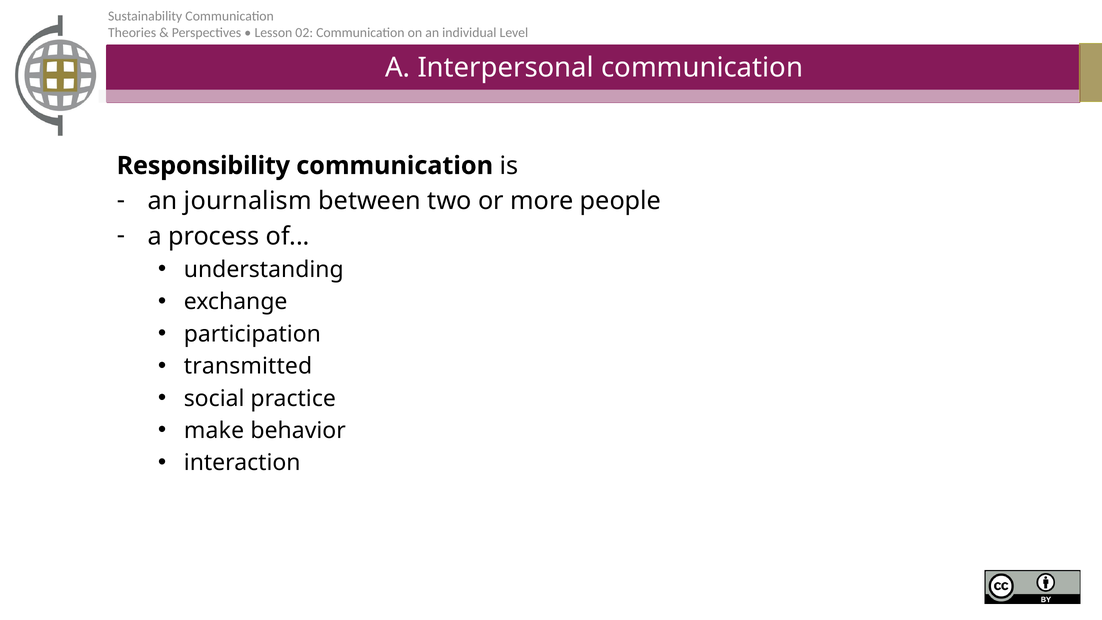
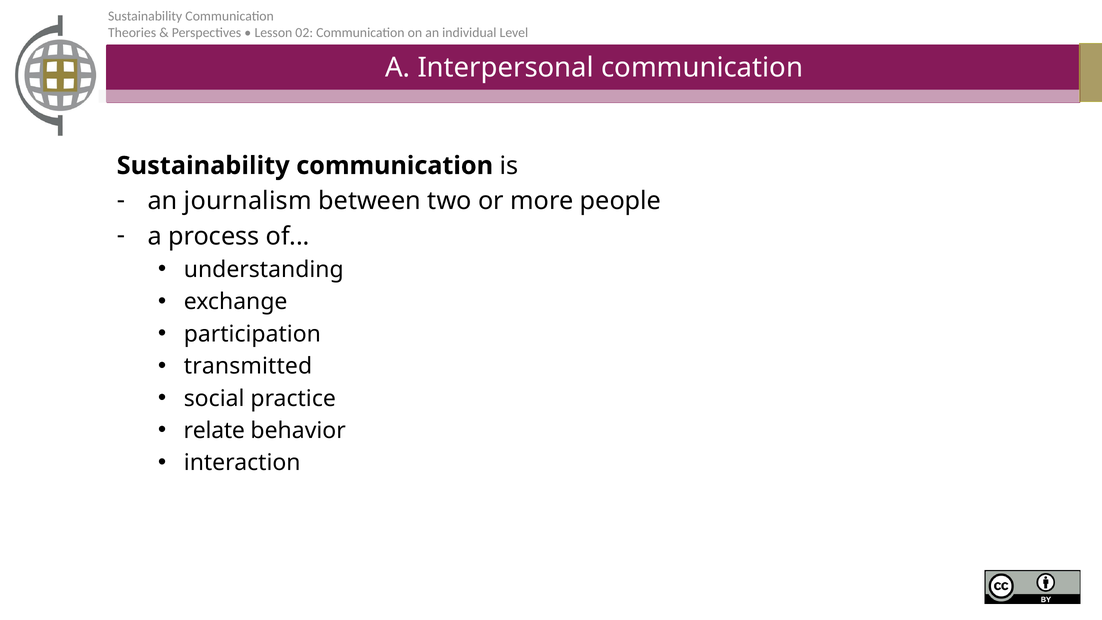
Responsibility at (203, 166): Responsibility -> Sustainability
make: make -> relate
